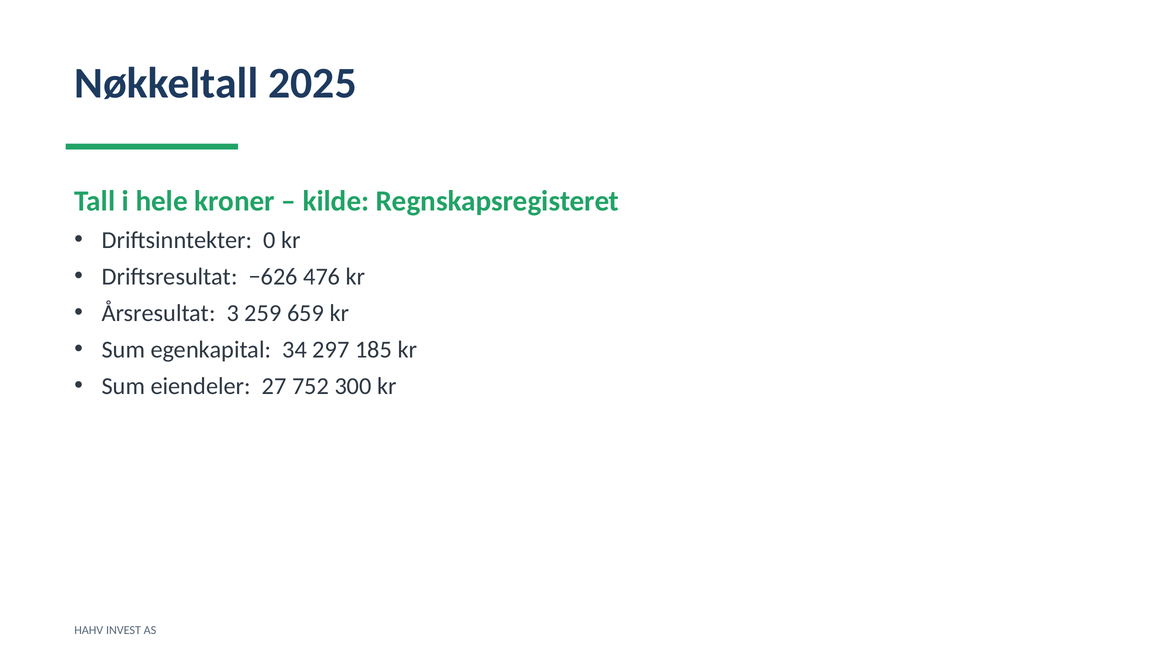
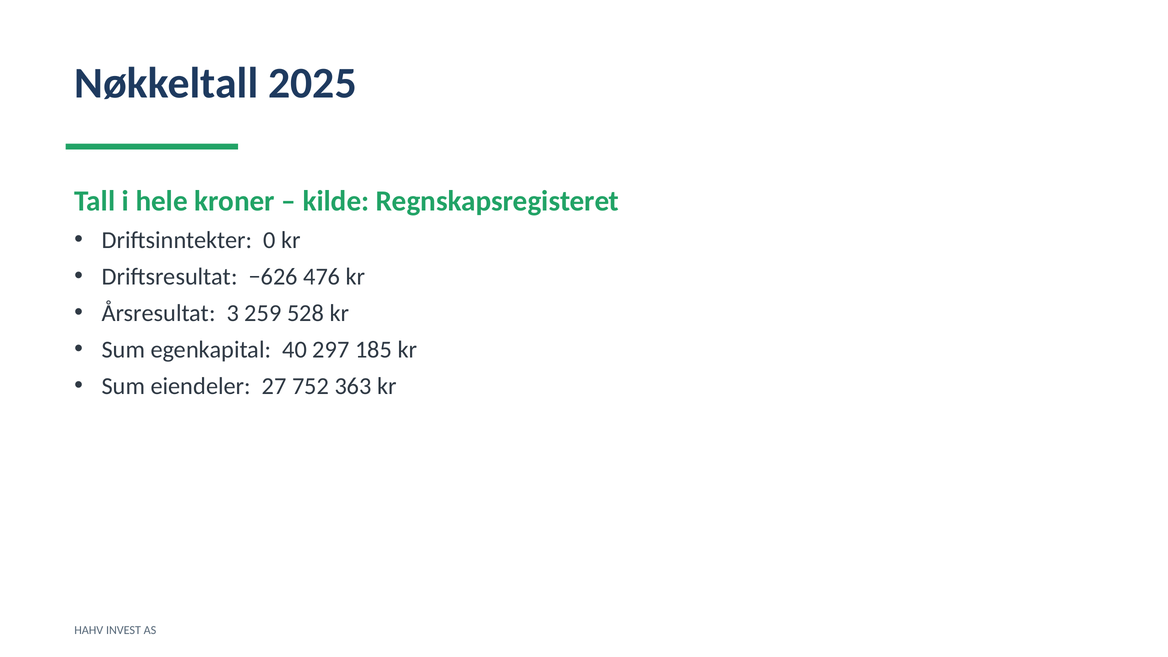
659: 659 -> 528
34: 34 -> 40
300: 300 -> 363
